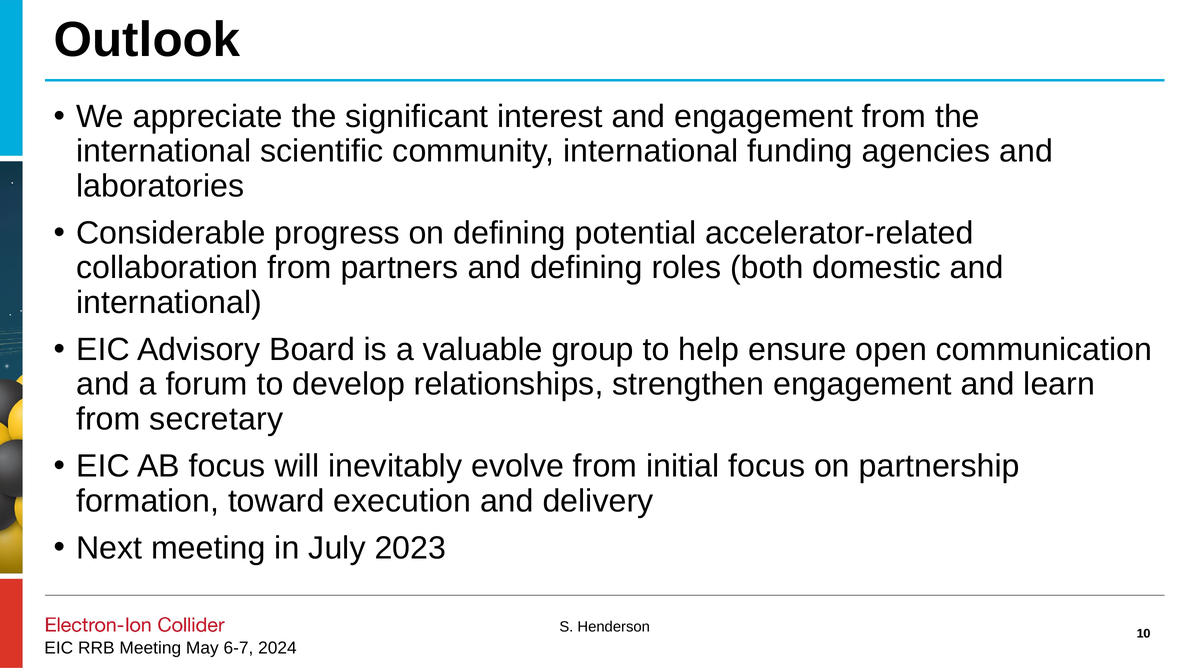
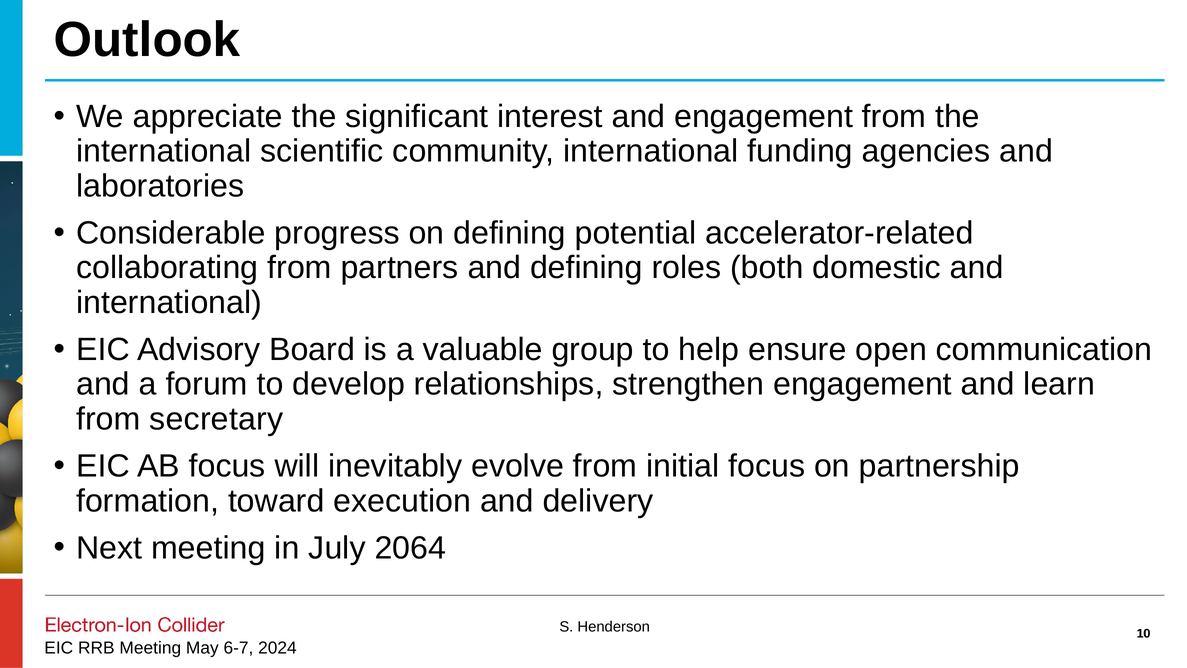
collaboration: collaboration -> collaborating
2023: 2023 -> 2064
